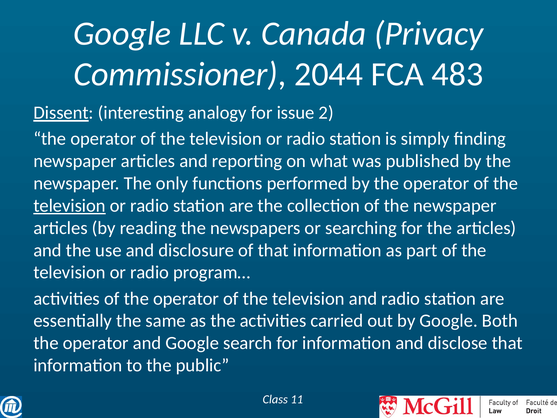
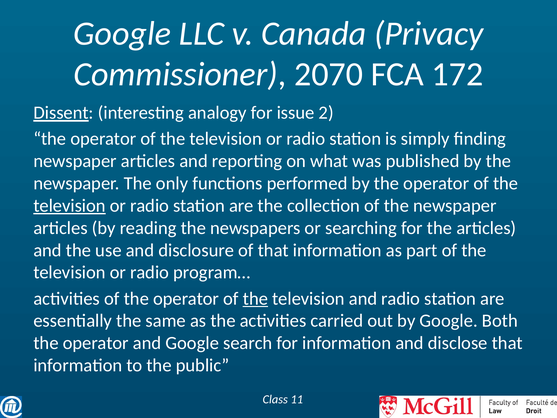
2044: 2044 -> 2070
483: 483 -> 172
the at (255, 298) underline: none -> present
